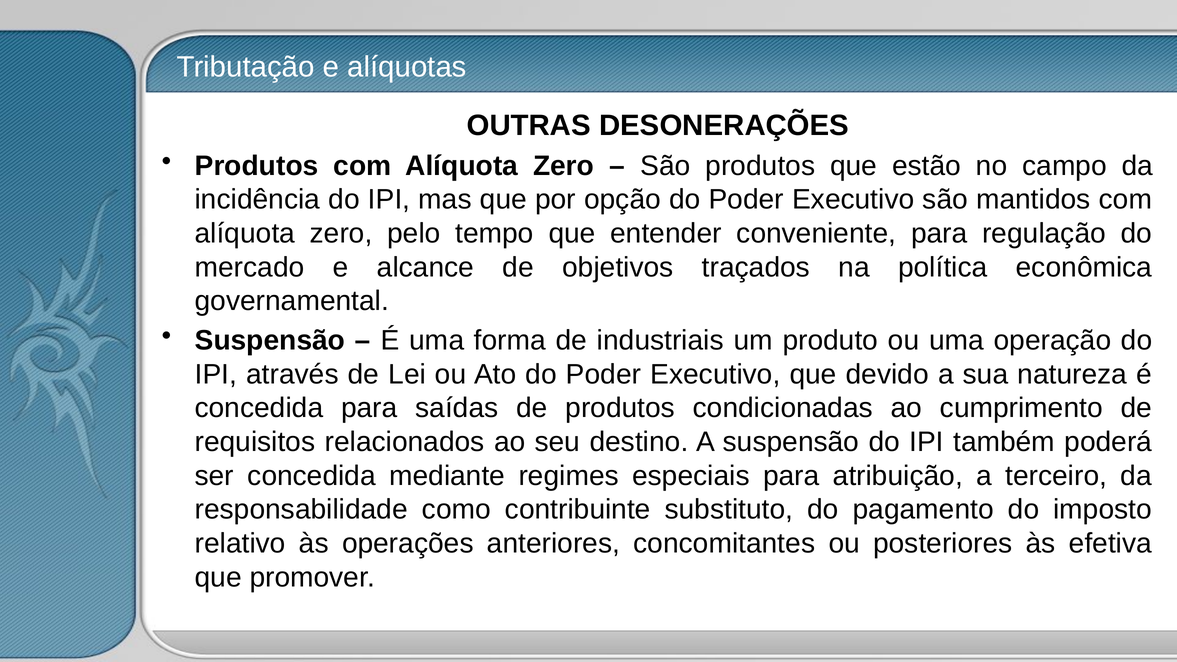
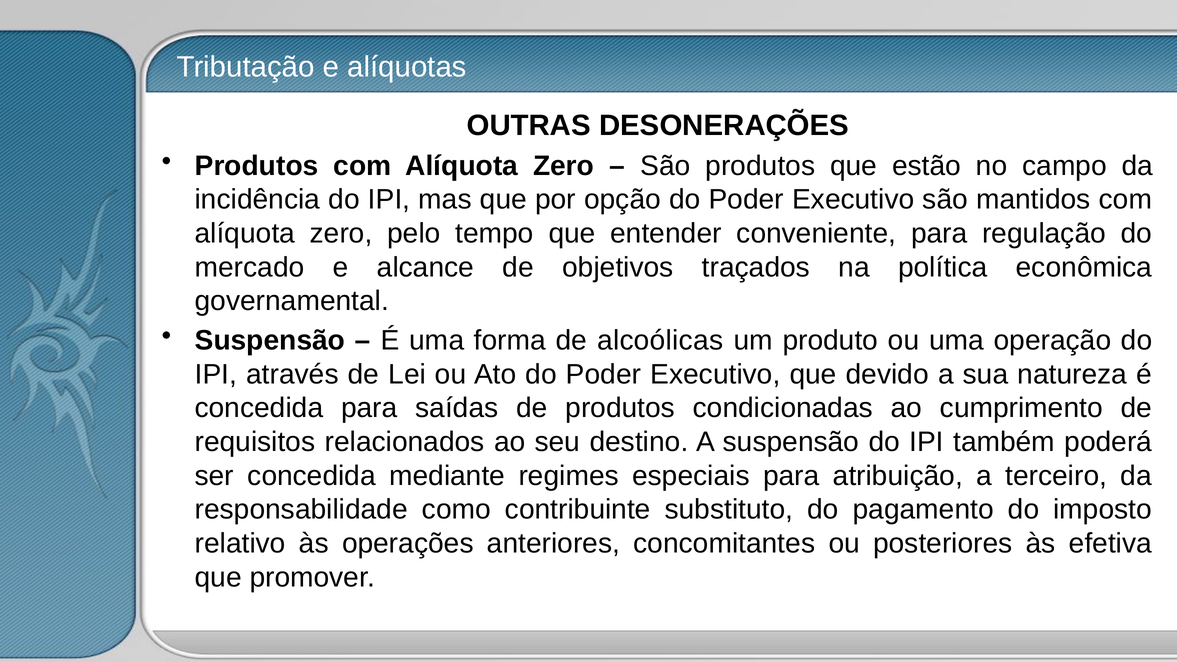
industriais: industriais -> alcoólicas
